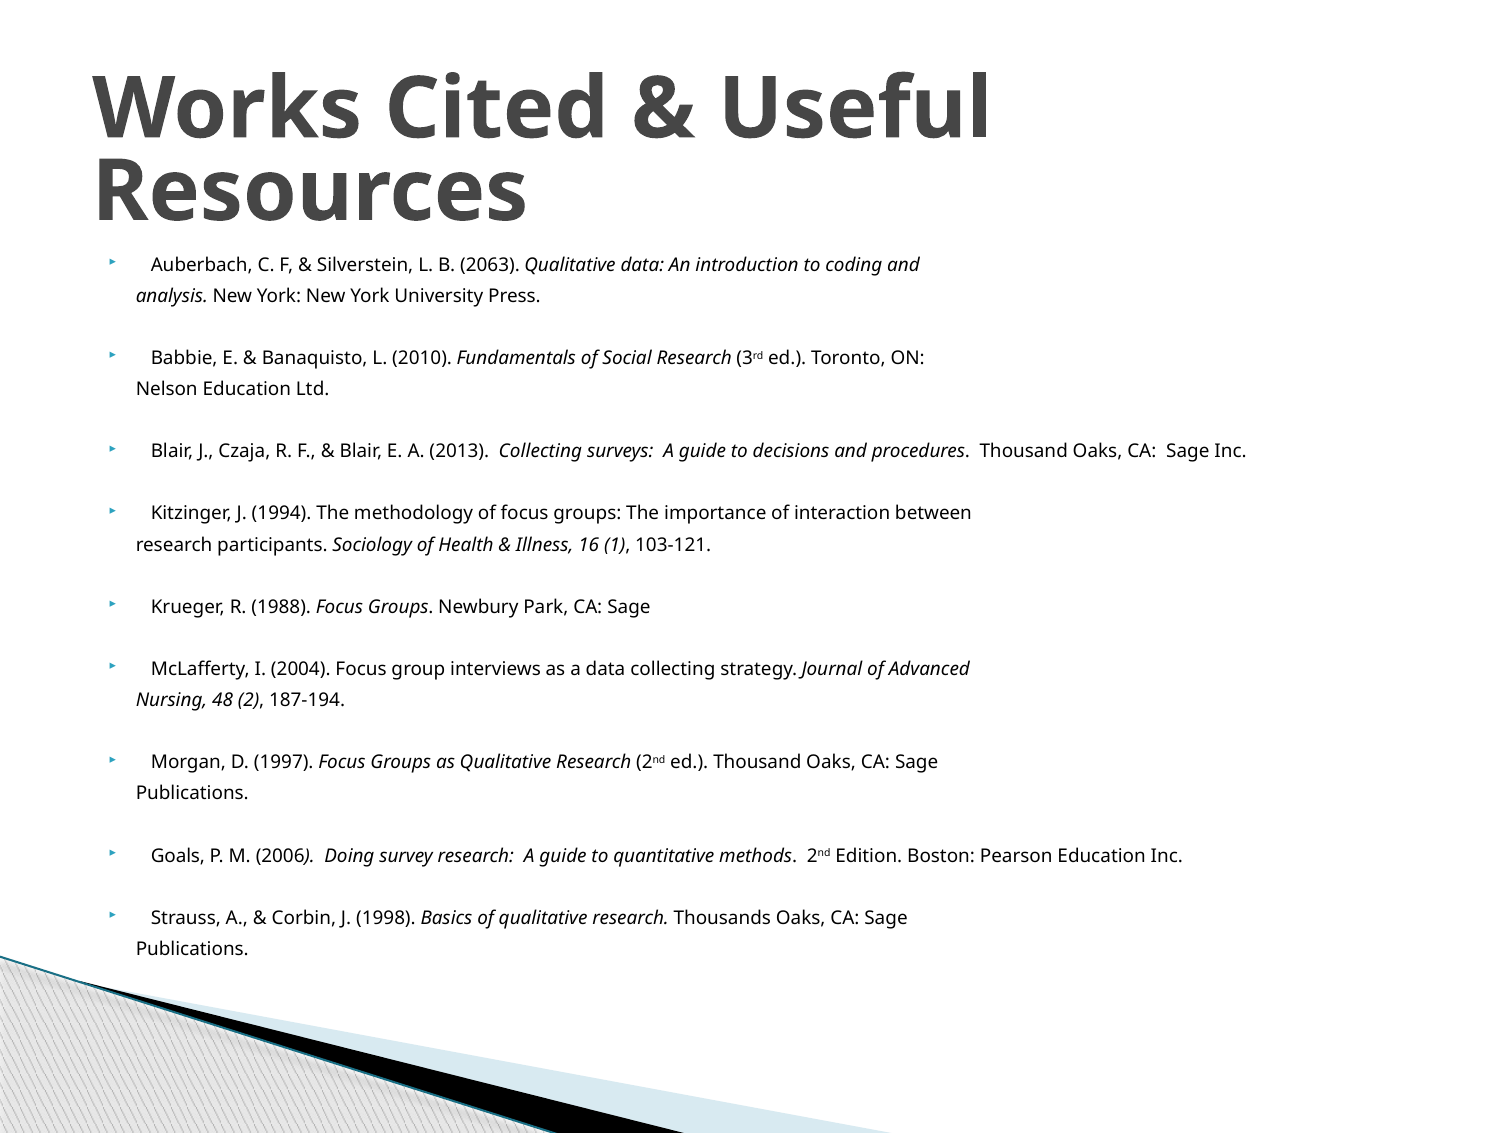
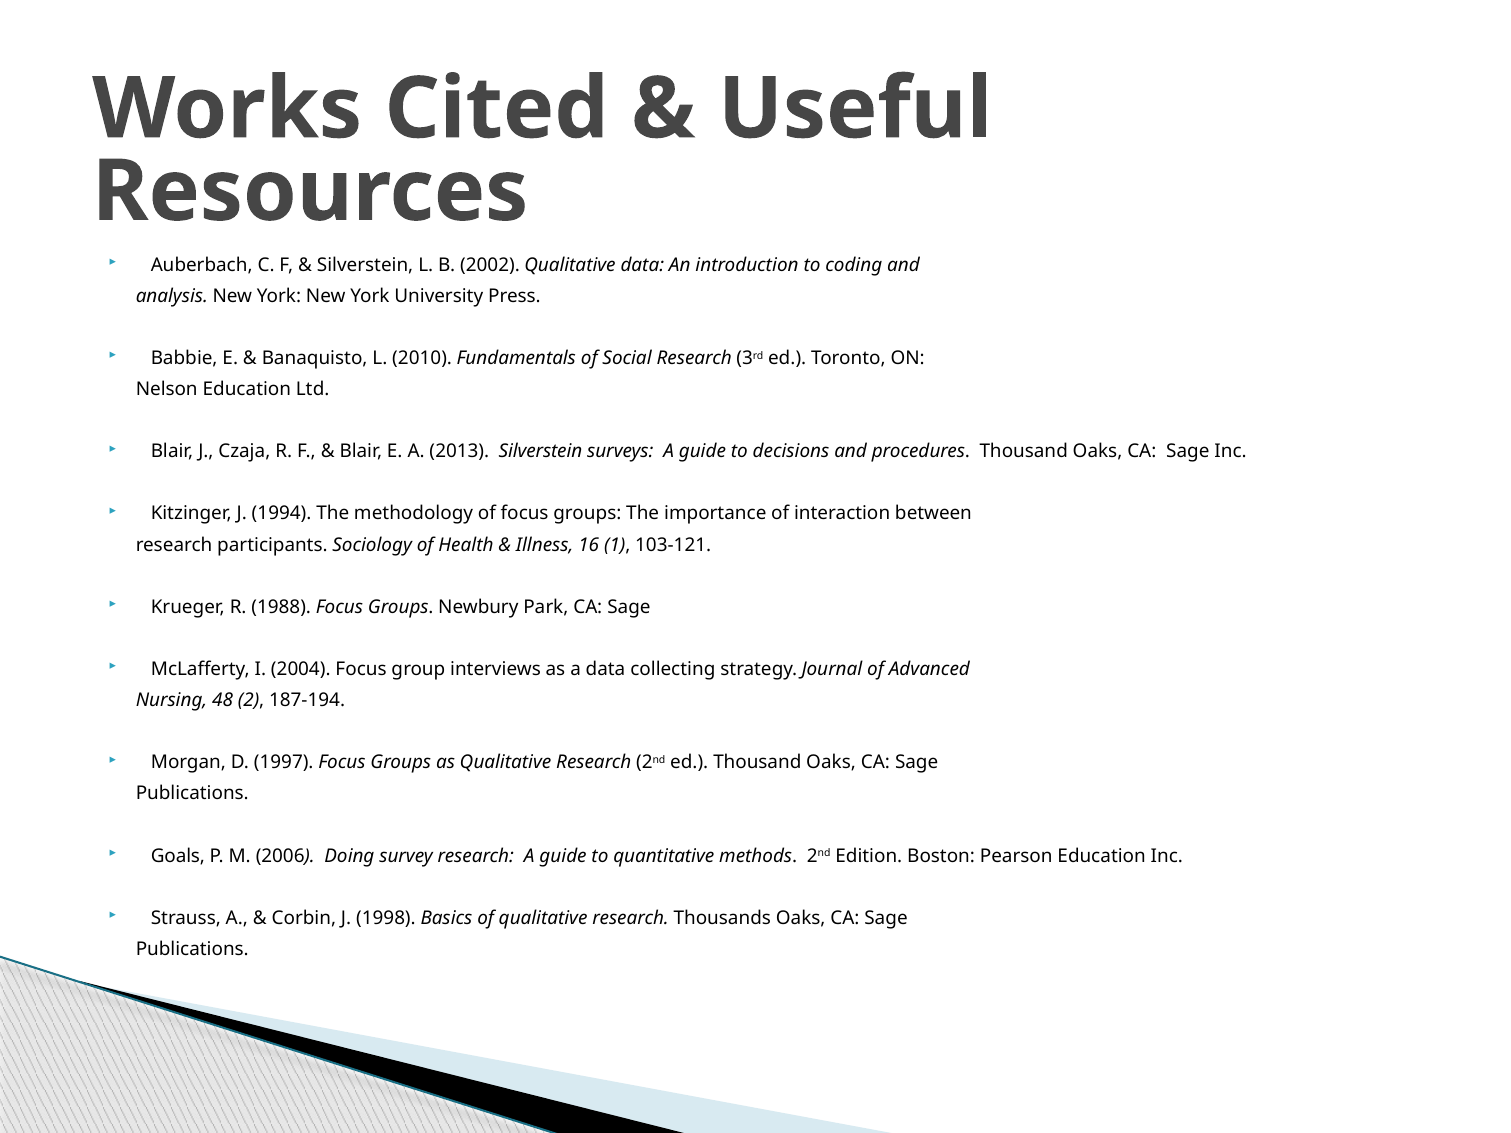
2063: 2063 -> 2002
2013 Collecting: Collecting -> Silverstein
